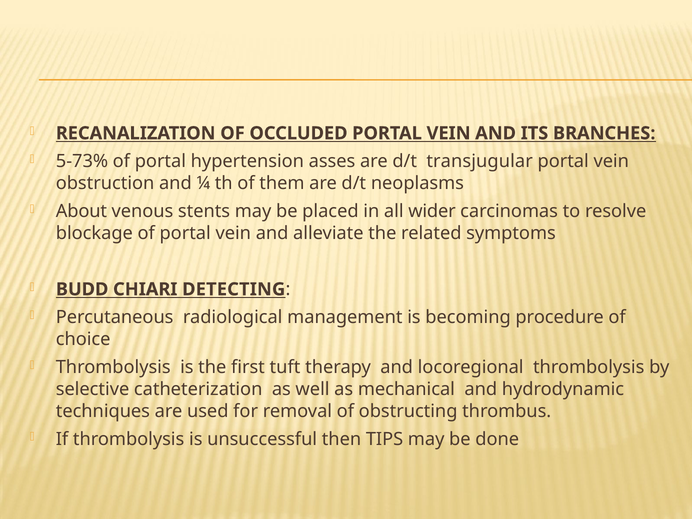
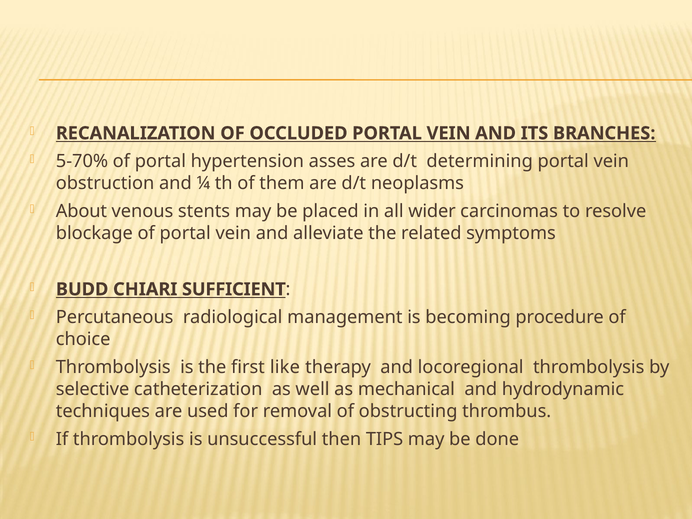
5-73%: 5-73% -> 5-70%
transjugular: transjugular -> determining
DETECTING: DETECTING -> SUFFICIENT
tuft: tuft -> like
